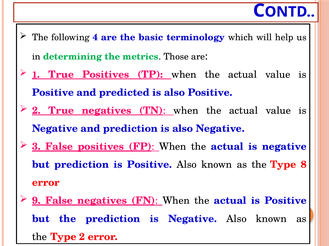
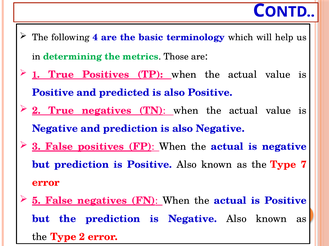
8: 8 -> 7
9: 9 -> 5
